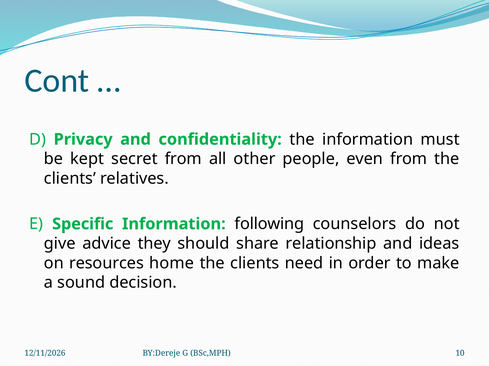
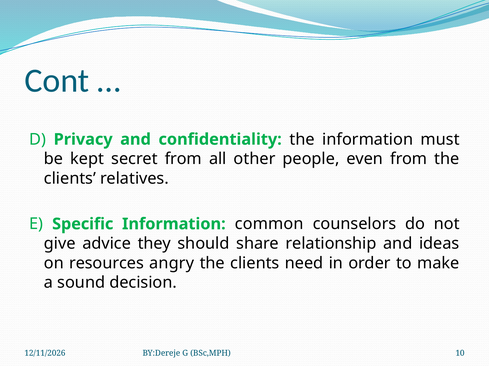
following: following -> common
home: home -> angry
